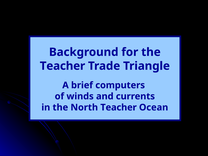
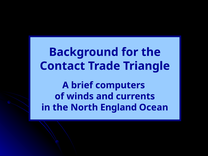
Teacher at (62, 66): Teacher -> Contact
North Teacher: Teacher -> England
